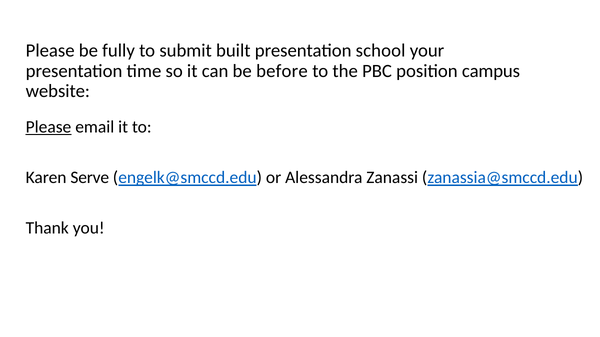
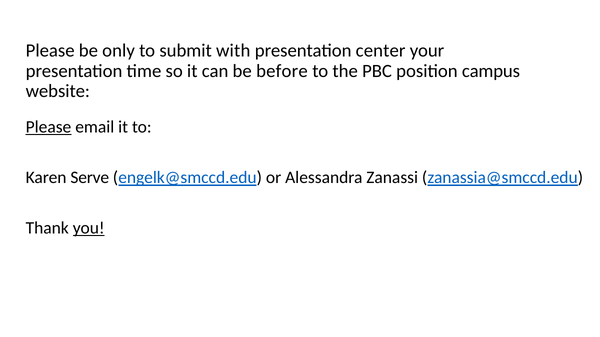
fully: fully -> only
built: built -> with
school: school -> center
you underline: none -> present
